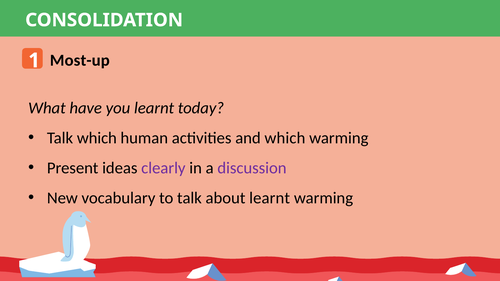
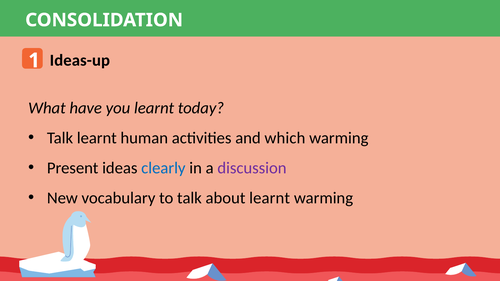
Most-up: Most-up -> Ideas-up
Talk which: which -> learnt
clearly colour: purple -> blue
